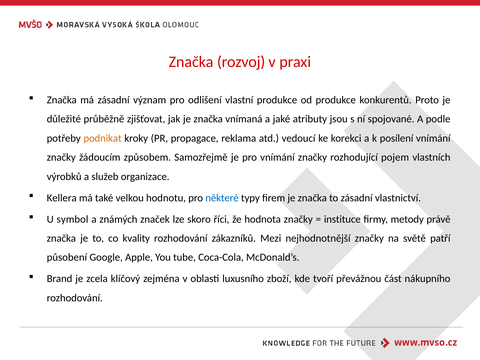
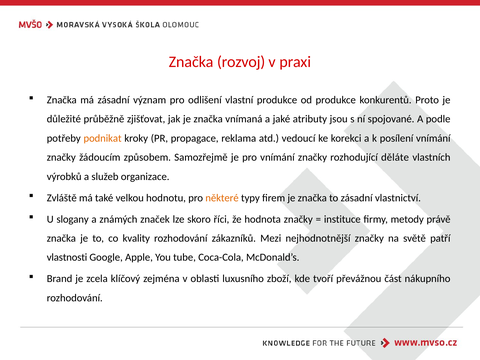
pojem: pojem -> děláte
Kellera: Kellera -> Zvláště
některé colour: blue -> orange
symbol: symbol -> slogany
působení: působení -> vlastnosti
